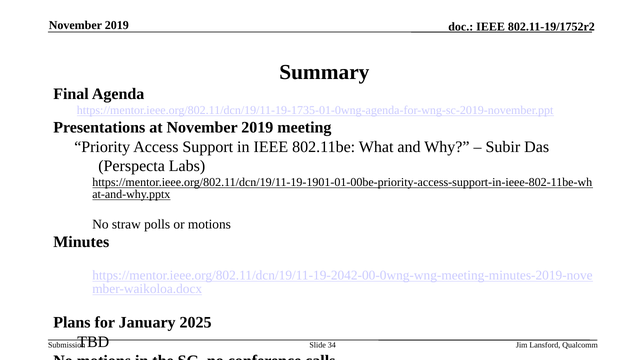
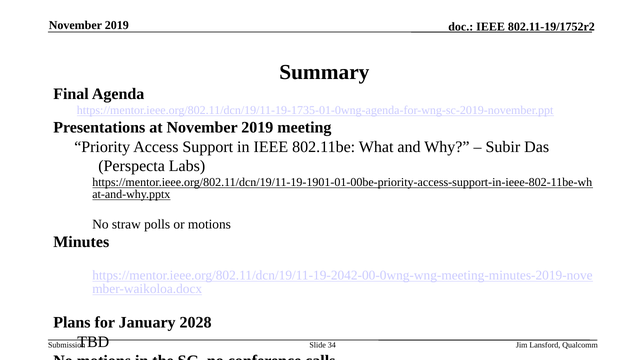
2025: 2025 -> 2028
